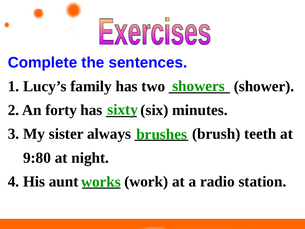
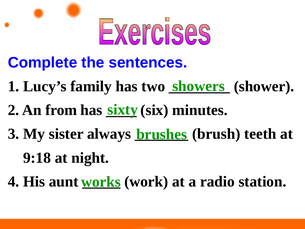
forty: forty -> from
9:80: 9:80 -> 9:18
